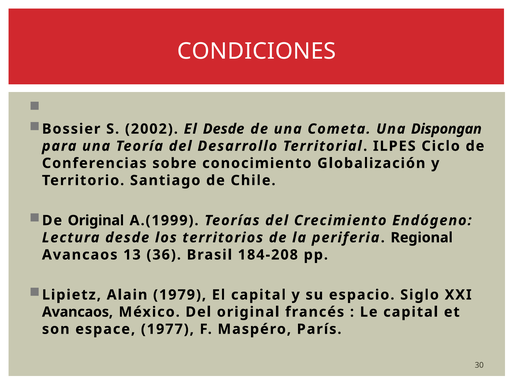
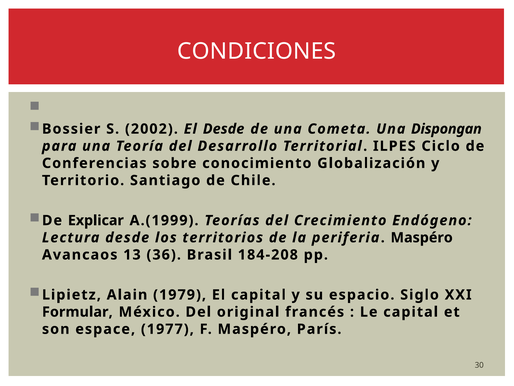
De Original: Original -> Explicar
periferia Regional: Regional -> Maspéro
Avancaos at (77, 312): Avancaos -> Formular
